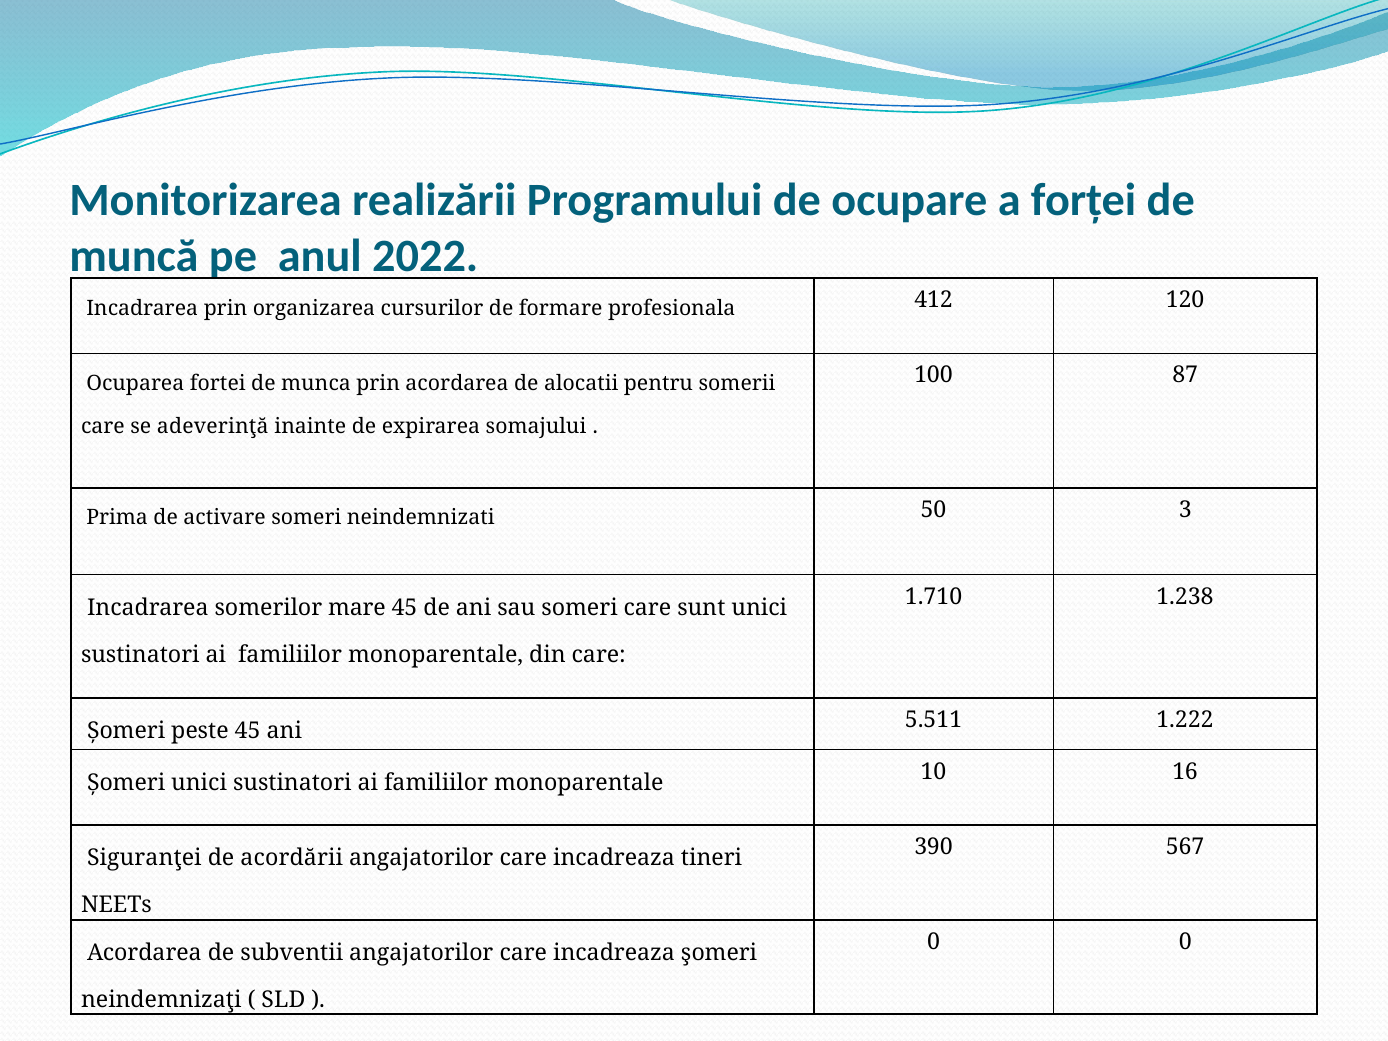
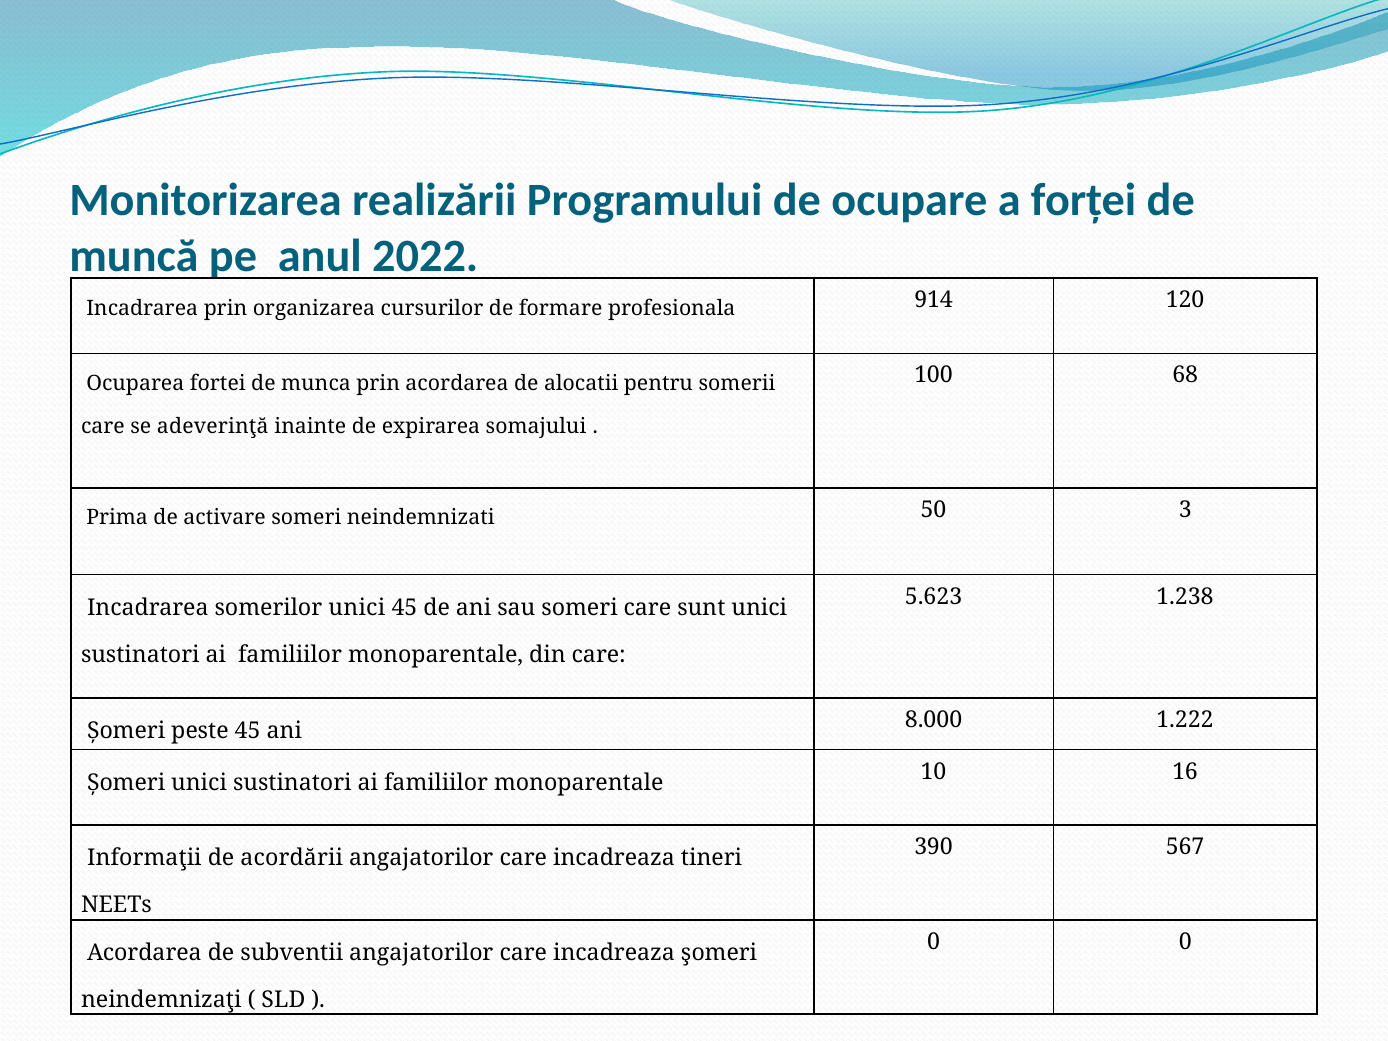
412: 412 -> 914
87: 87 -> 68
1.710: 1.710 -> 5.623
somerilor mare: mare -> unici
5.511: 5.511 -> 8.000
Siguranţei: Siguranţei -> Informaţii
